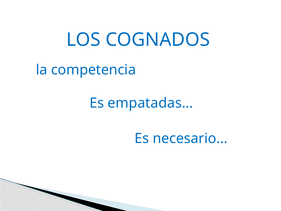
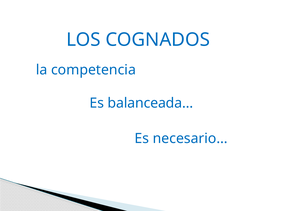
empatadas…: empatadas… -> balanceada…
